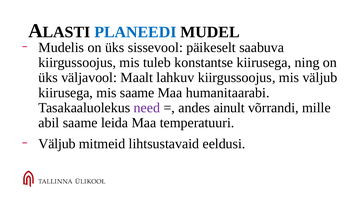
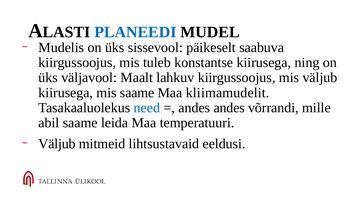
humanitaarabi: humanitaarabi -> kliimamudelit
need colour: purple -> blue
andes ainult: ainult -> andes
